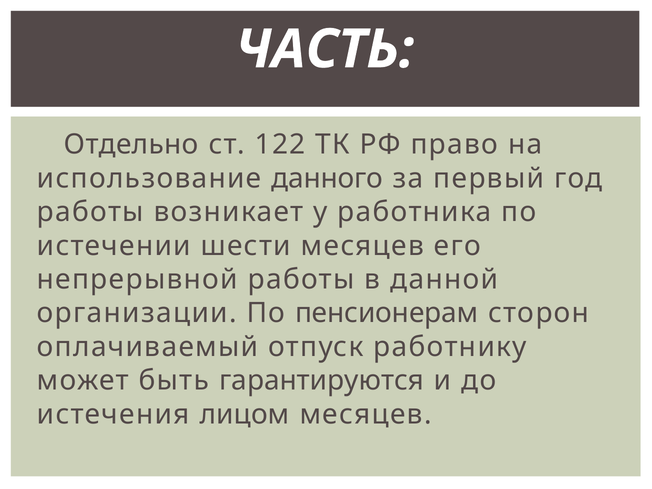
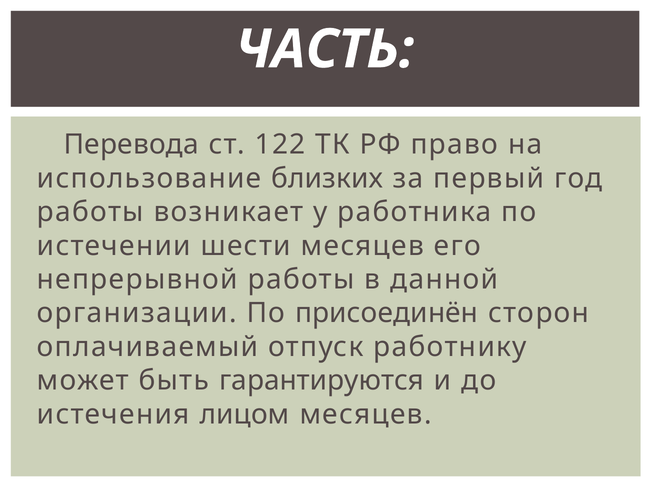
Отдельно: Отдельно -> Перевода
данного: данного -> близких
пенсионерам: пенсионерам -> присоединён
